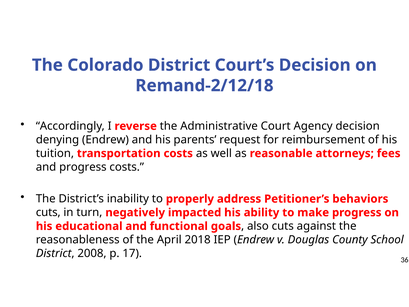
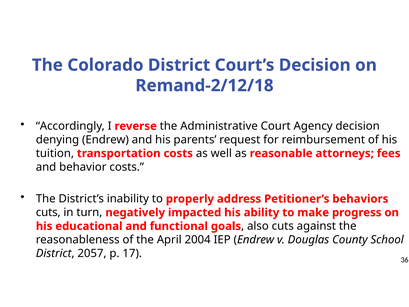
and progress: progress -> behavior
2018: 2018 -> 2004
2008: 2008 -> 2057
